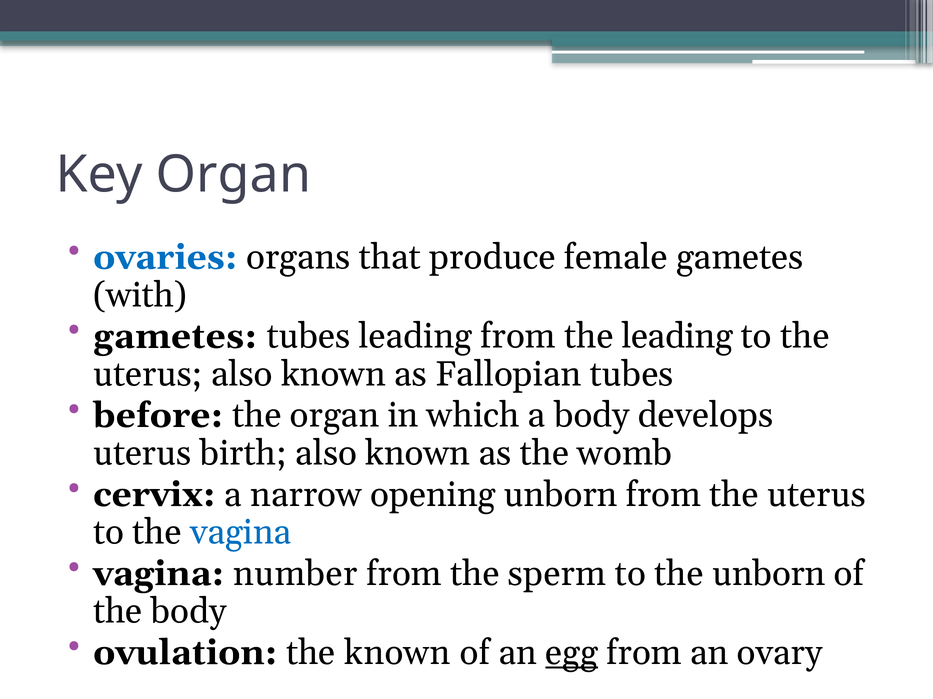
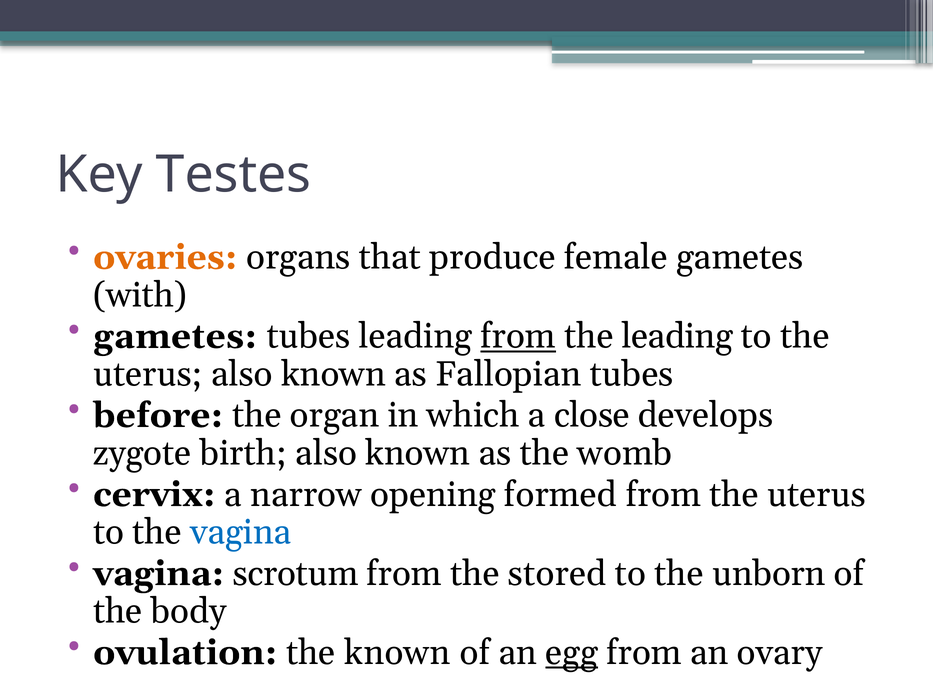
Key Organ: Organ -> Testes
ovaries colour: blue -> orange
from at (518, 337) underline: none -> present
a body: body -> close
uterus at (142, 454): uterus -> zygote
opening unborn: unborn -> formed
number: number -> scrotum
sperm: sperm -> stored
